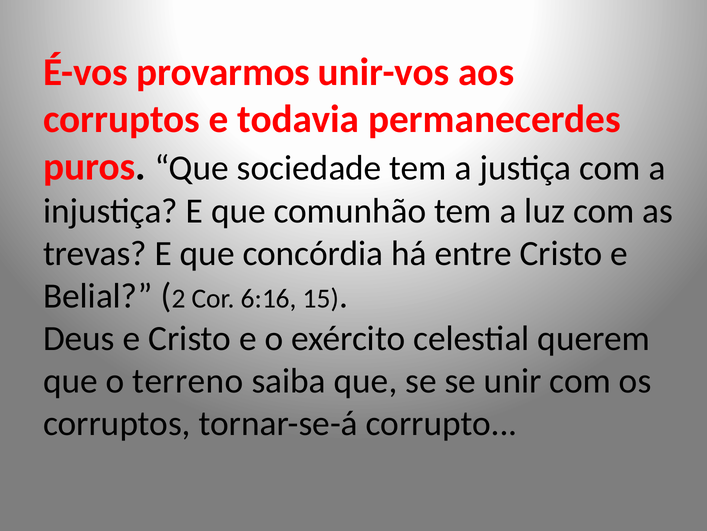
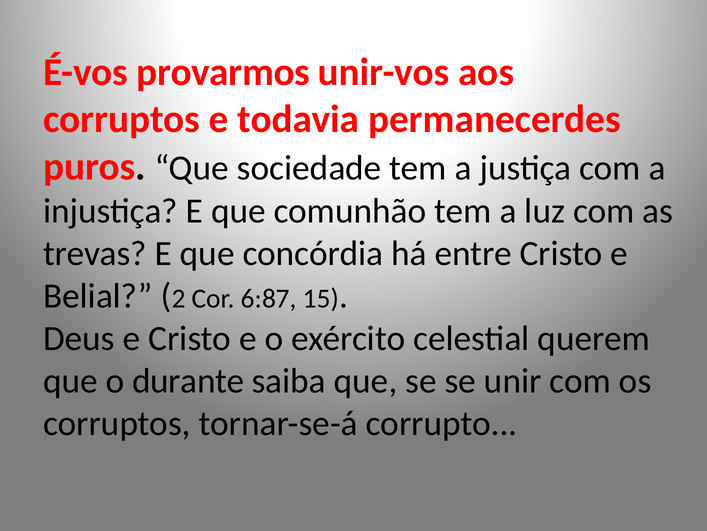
6:16: 6:16 -> 6:87
terreno: terreno -> durante
